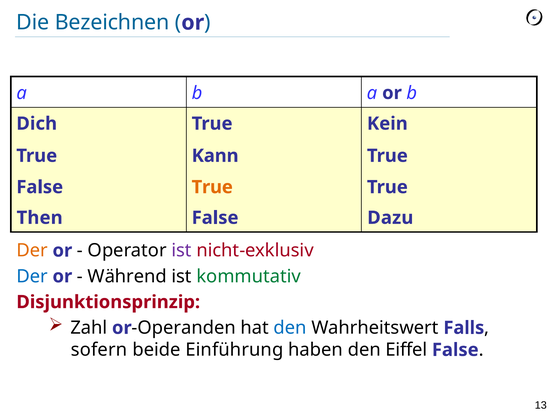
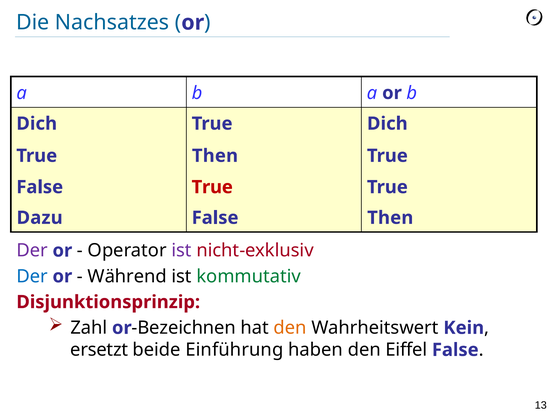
Bezeichnen: Bezeichnen -> Nachsatzes
True Kein: Kein -> Dich
True Kann: Kann -> Then
True at (212, 187) colour: orange -> red
Then: Then -> Dazu
False Dazu: Dazu -> Then
Der at (32, 251) colour: orange -> purple
Operanden: Operanden -> Bezeichnen
den at (290, 328) colour: blue -> orange
Falls: Falls -> Kein
sofern: sofern -> ersetzt
